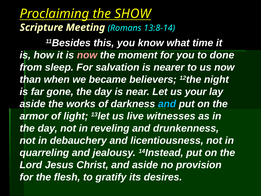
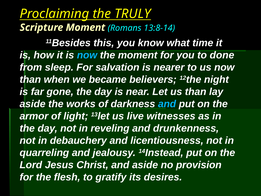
SHOW: SHOW -> TRULY
Scripture Meeting: Meeting -> Moment
now at (87, 55) colour: pink -> light blue
us your: your -> than
